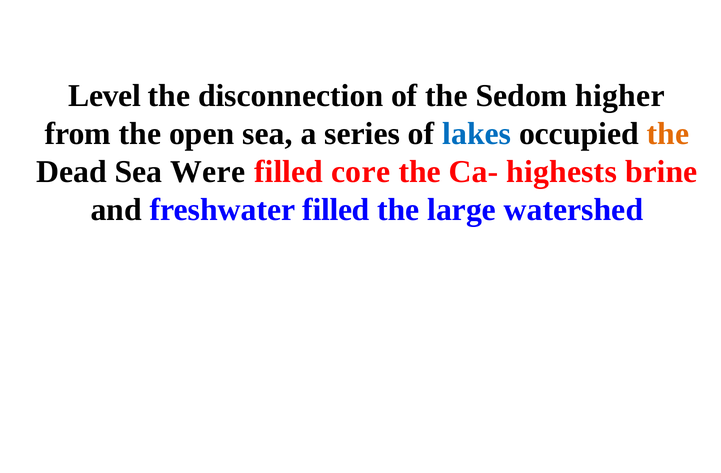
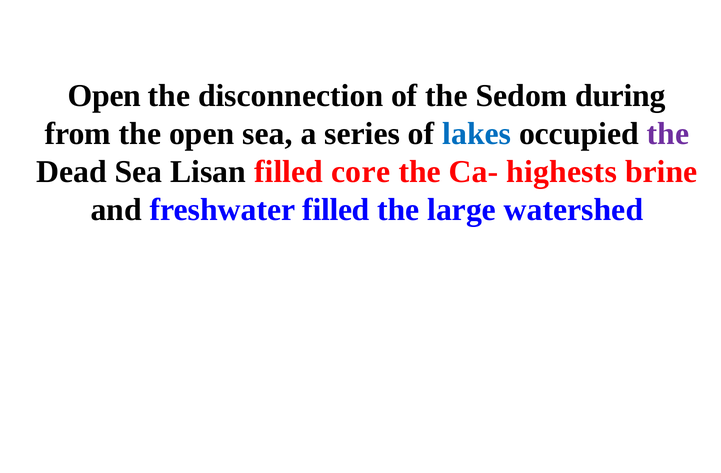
Level at (105, 96): Level -> Open
higher: higher -> during
the at (668, 134) colour: orange -> purple
Were: Were -> Lisan
